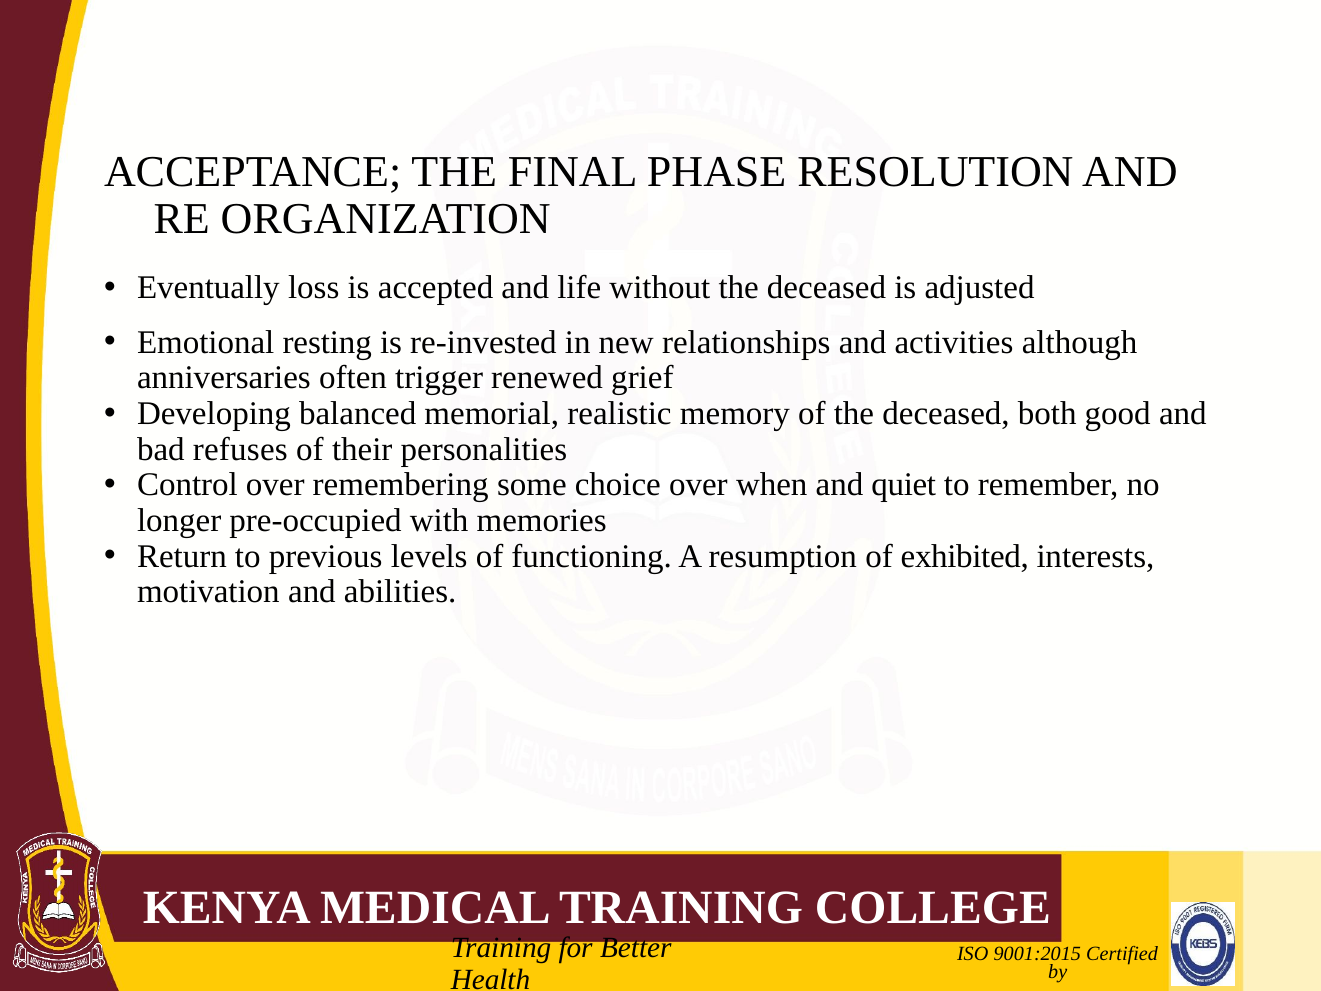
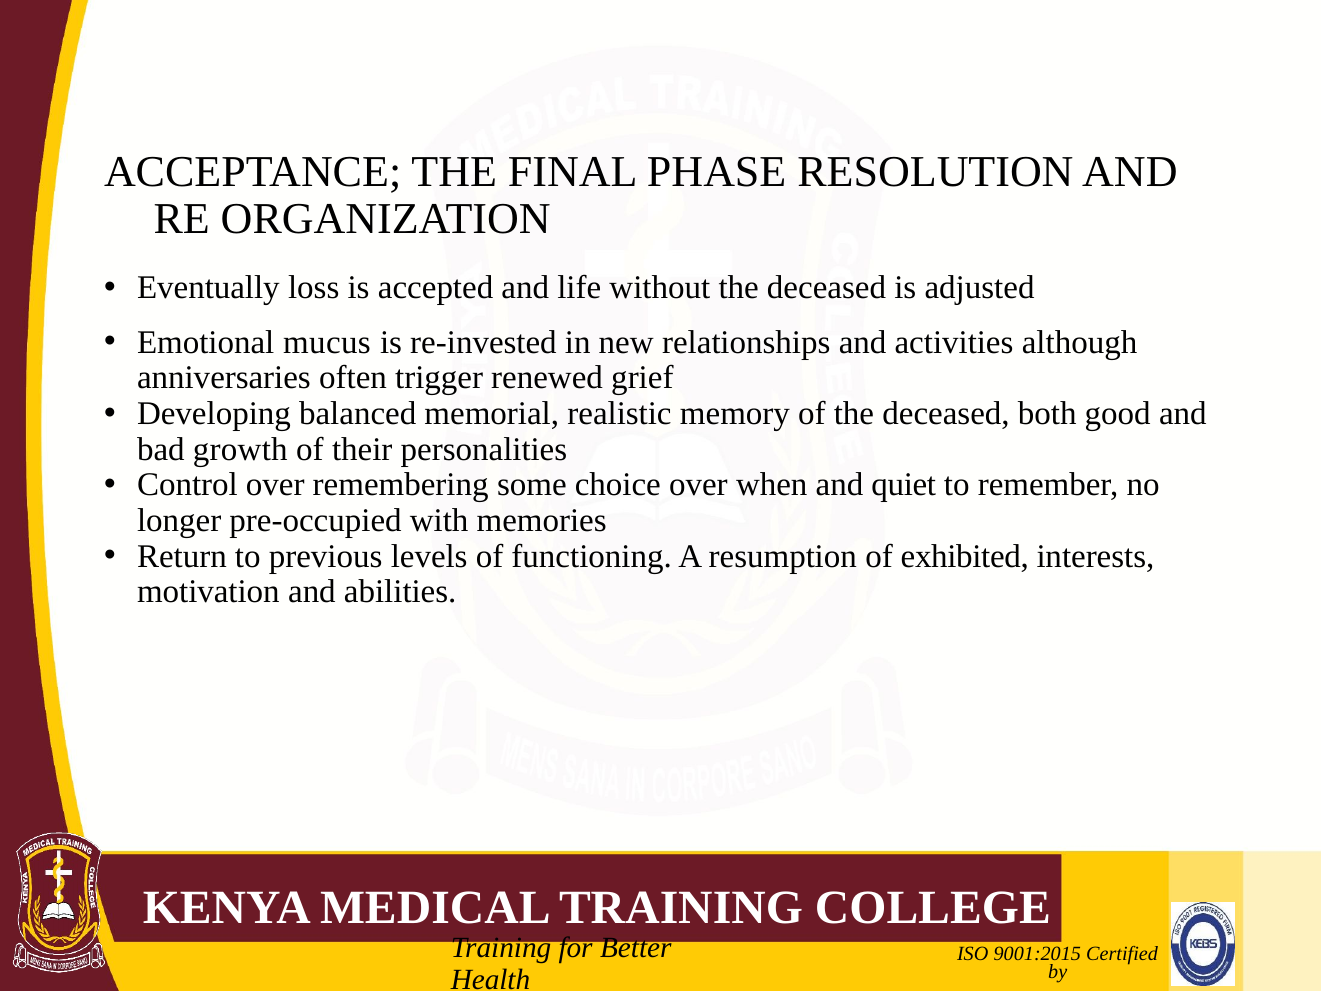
resting: resting -> mucus
refuses: refuses -> growth
